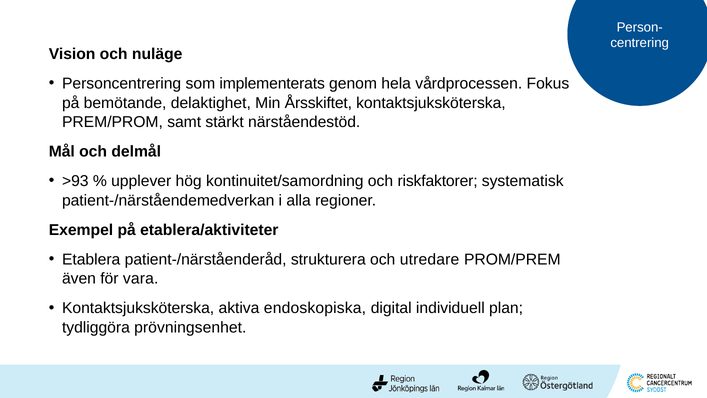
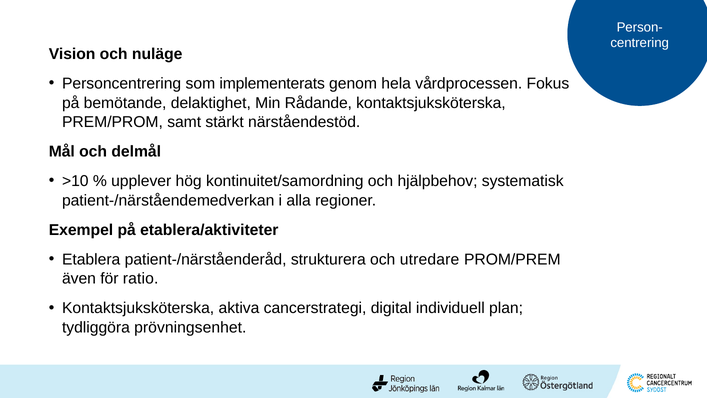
Årsskiftet: Årsskiftet -> Rådande
>93: >93 -> >10
riskfaktorer: riskfaktorer -> hjälpbehov
vara: vara -> ratio
endoskopiska: endoskopiska -> cancerstrategi
